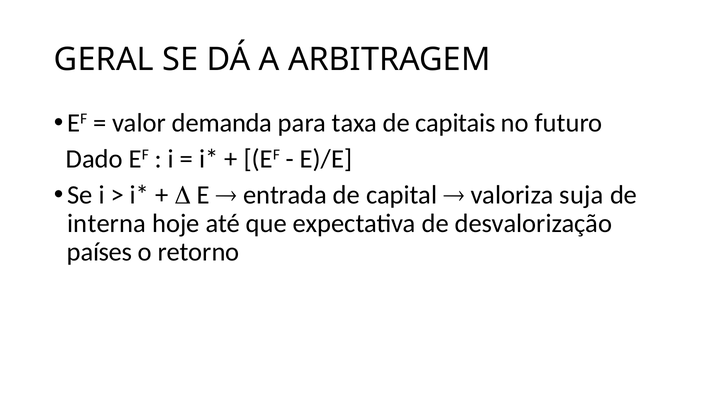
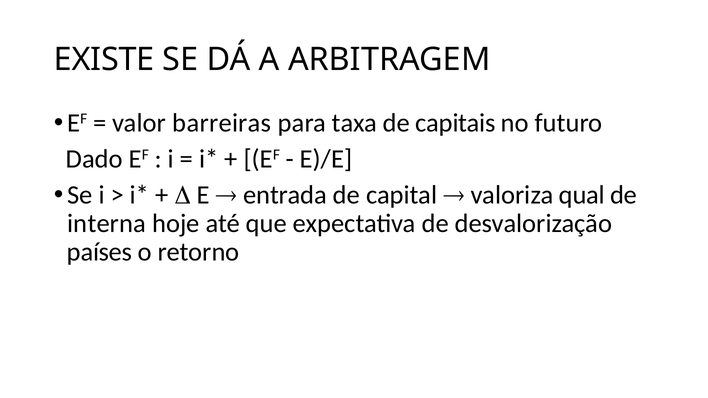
GERAL: GERAL -> EXISTE
demanda: demanda -> barreiras
suja: suja -> qual
